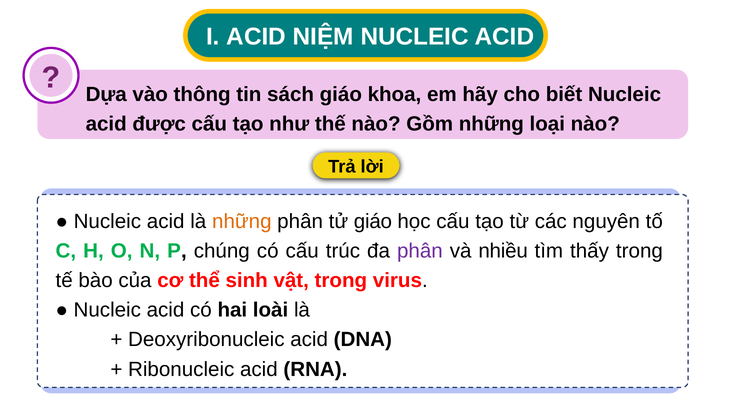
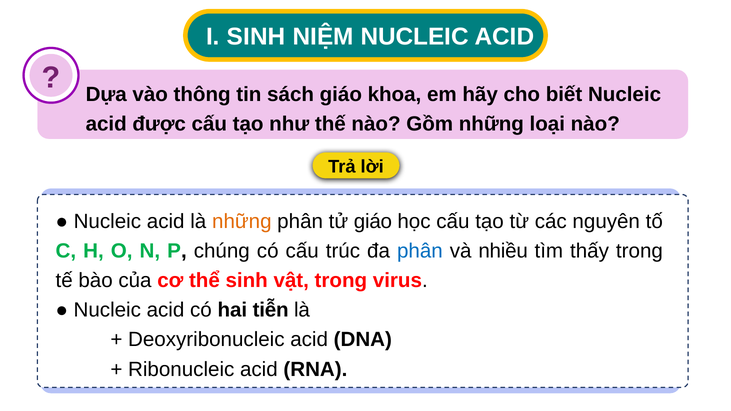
I ACID: ACID -> SINH
phân at (420, 251) colour: purple -> blue
loài: loài -> tiễn
